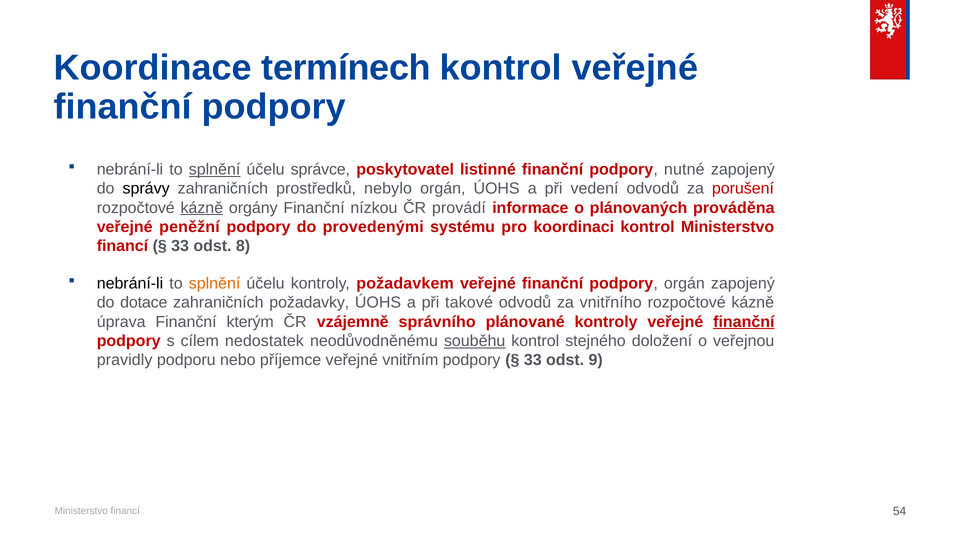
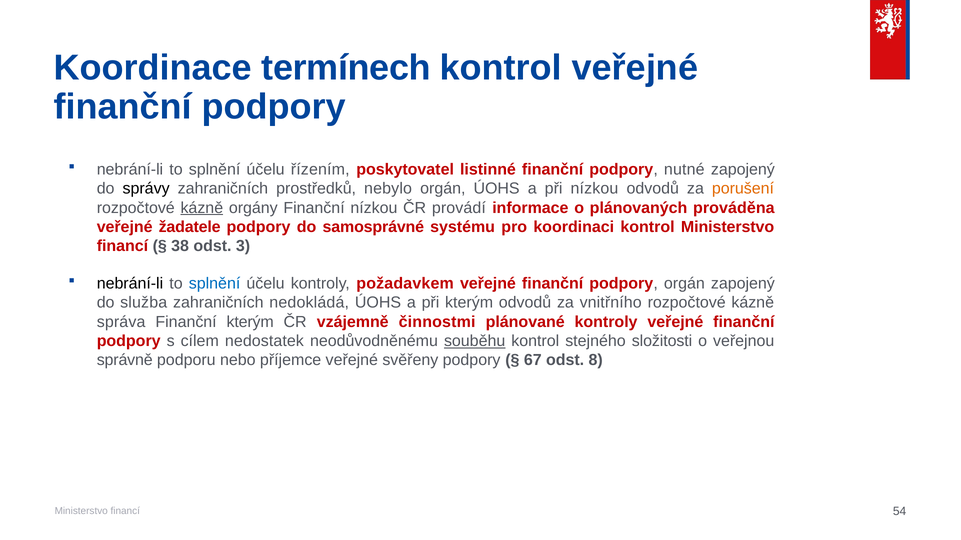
splnění at (215, 170) underline: present -> none
správce: správce -> řízením
při vedení: vedení -> nízkou
porušení colour: red -> orange
peněžní: peněžní -> žadatele
provedenými: provedenými -> samosprávné
33 at (180, 246): 33 -> 38
8: 8 -> 3
splnění at (215, 284) colour: orange -> blue
dotace: dotace -> služba
požadavky: požadavky -> nedokládá
při takové: takové -> kterým
úprava: úprava -> správa
správního: správního -> činnostmi
finanční at (744, 322) underline: present -> none
doložení: doložení -> složitosti
pravidly: pravidly -> správně
vnitřním: vnitřním -> svěřeny
33 at (533, 361): 33 -> 67
9: 9 -> 8
